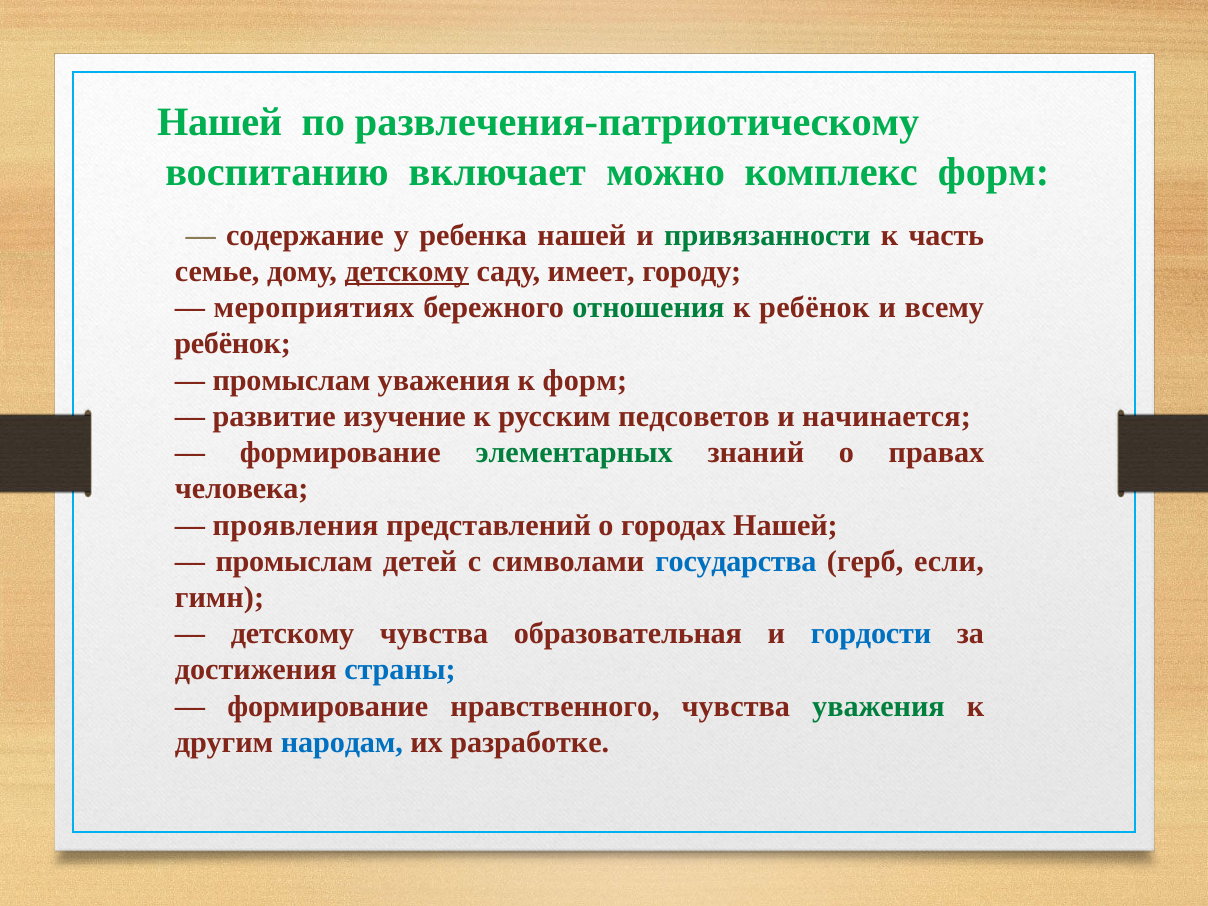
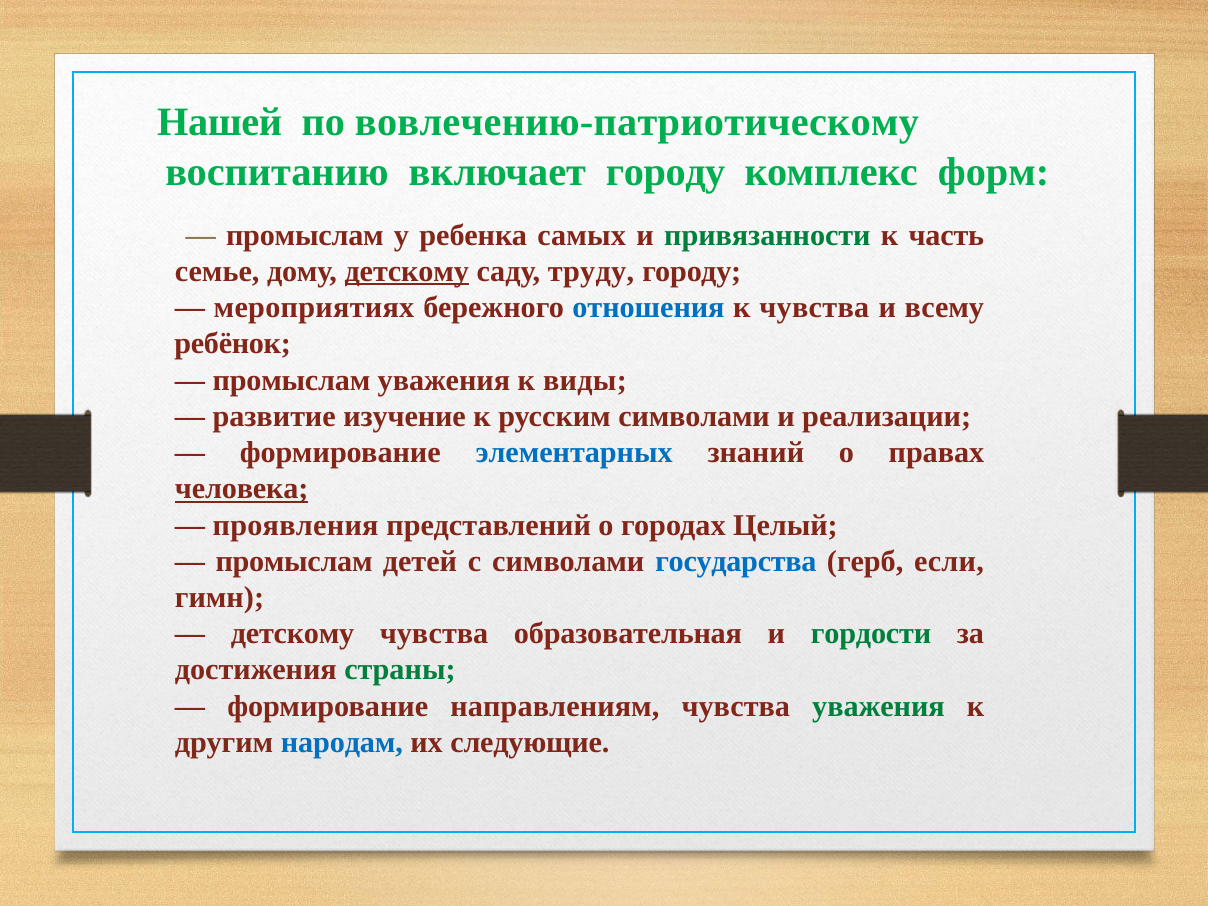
развлечения-патриотическому: развлечения-патриотическому -> вовлечению-патриотическому
включает можно: можно -> городу
содержание at (305, 235): содержание -> промыслам
ребенка нашей: нашей -> самых
имеет: имеет -> труду
отношения colour: green -> blue
к ребёнок: ребёнок -> чувства
к форм: форм -> виды
русским педсоветов: педсоветов -> символами
начинается: начинается -> реализации
элементарных colour: green -> blue
человека underline: none -> present
городах Нашей: Нашей -> Целый
гордости colour: blue -> green
страны colour: blue -> green
нравственного: нравственного -> направлениям
разработке: разработке -> следующие
